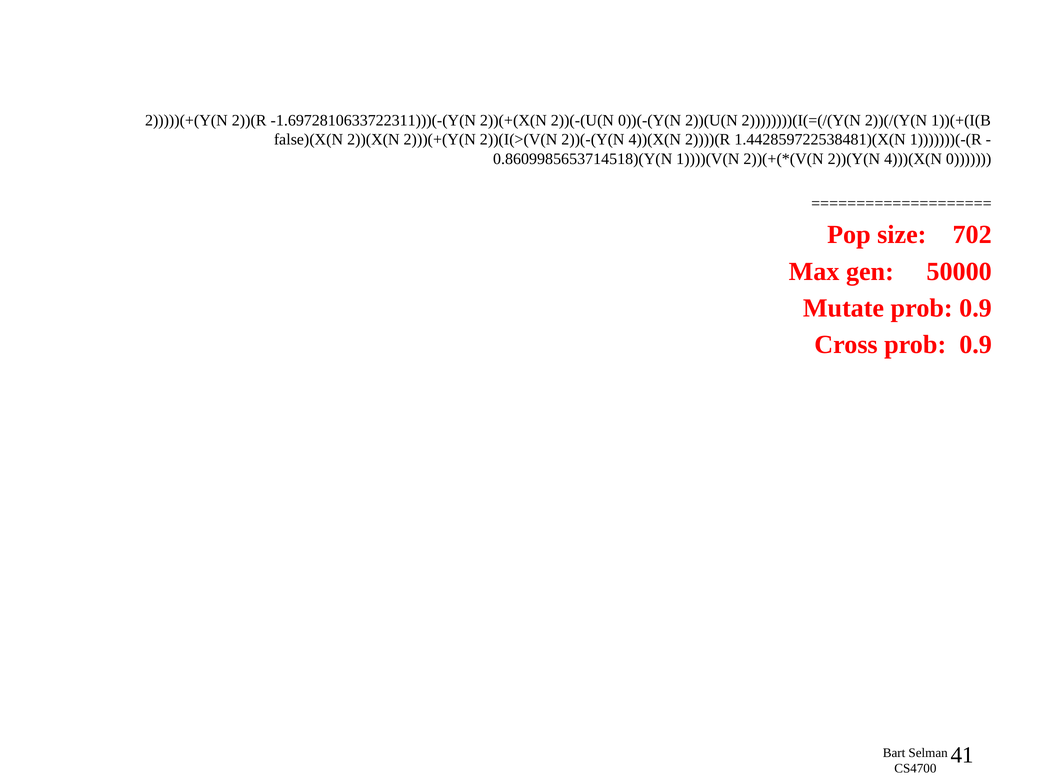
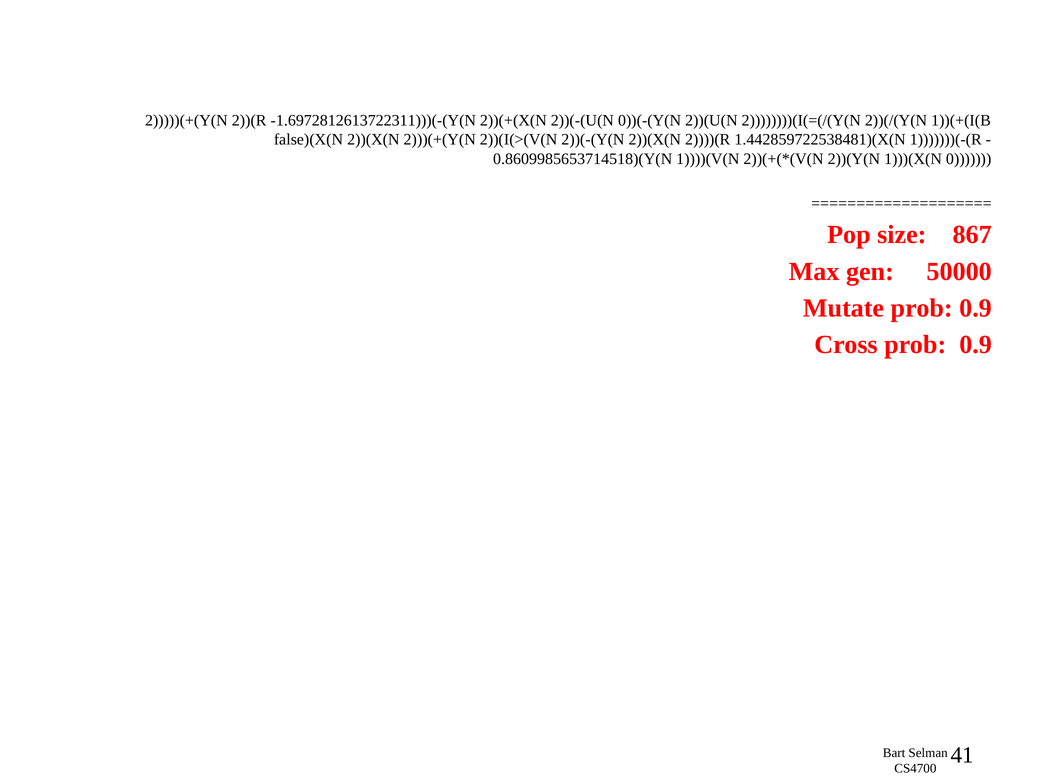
-1.6972810633722311)))(-(Y(N: -1.6972810633722311)))(-(Y(N -> -1.6972812613722311)))(-(Y(N
2))(-(Y(N 4))(X(N: 4))(X(N -> 2))(X(N
4)))(X(N: 4)))(X(N -> 1)))(X(N
702: 702 -> 867
